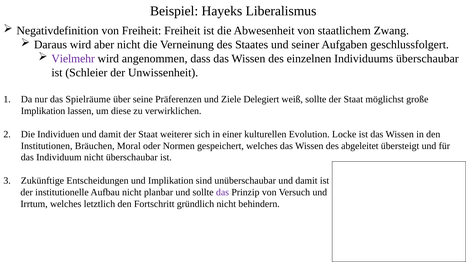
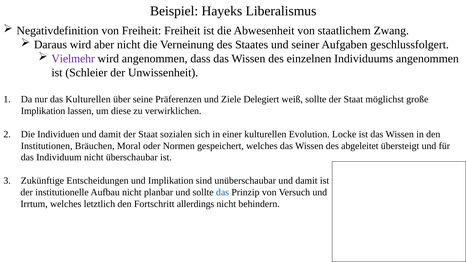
Individuums überschaubar: überschaubar -> angenommen
das Spielräume: Spielräume -> Kulturellen
weiterer: weiterer -> sozialen
das at (223, 192) colour: purple -> blue
gründlich: gründlich -> allerdings
